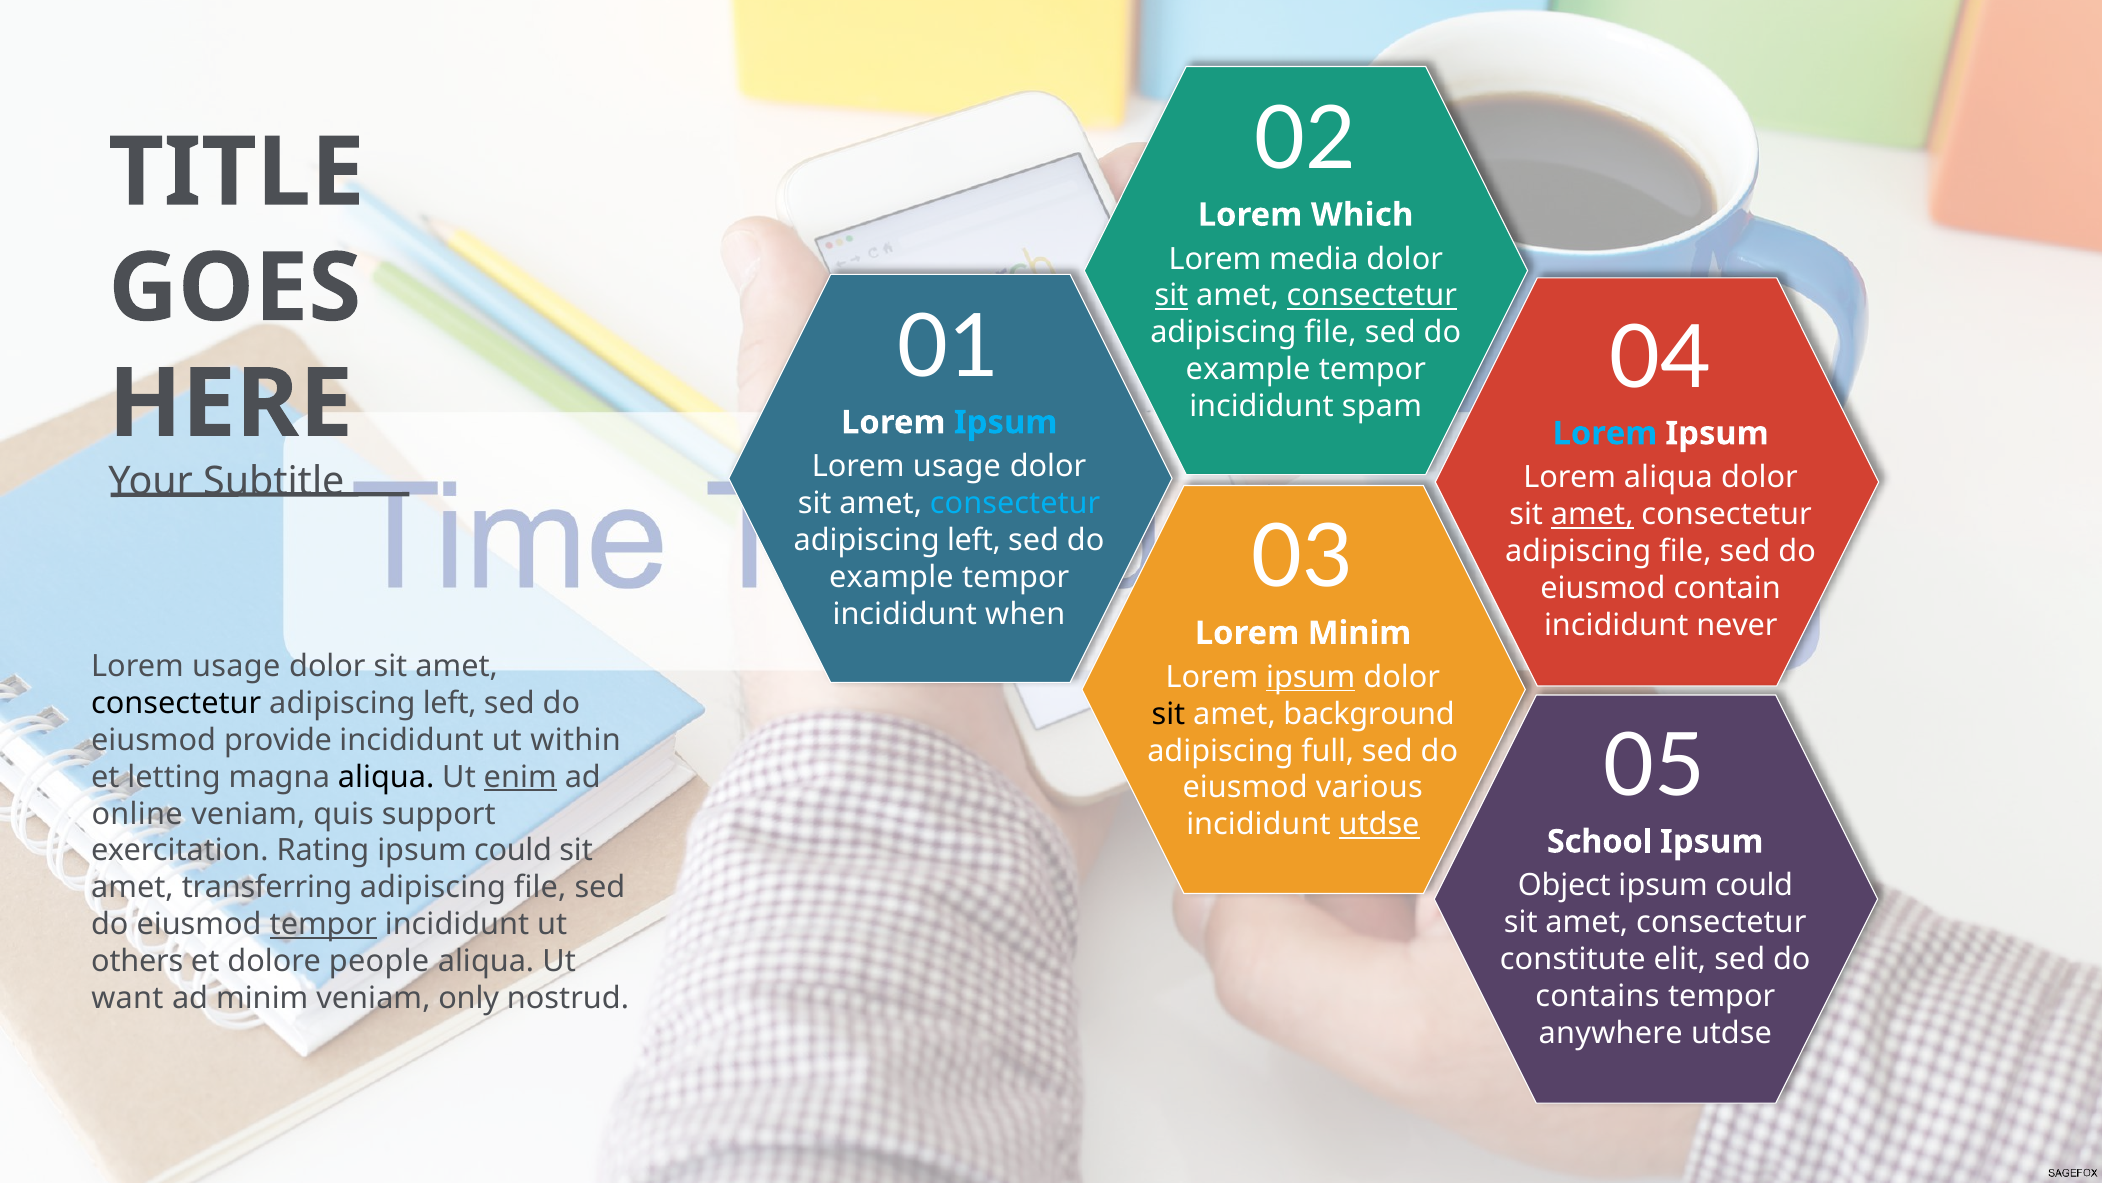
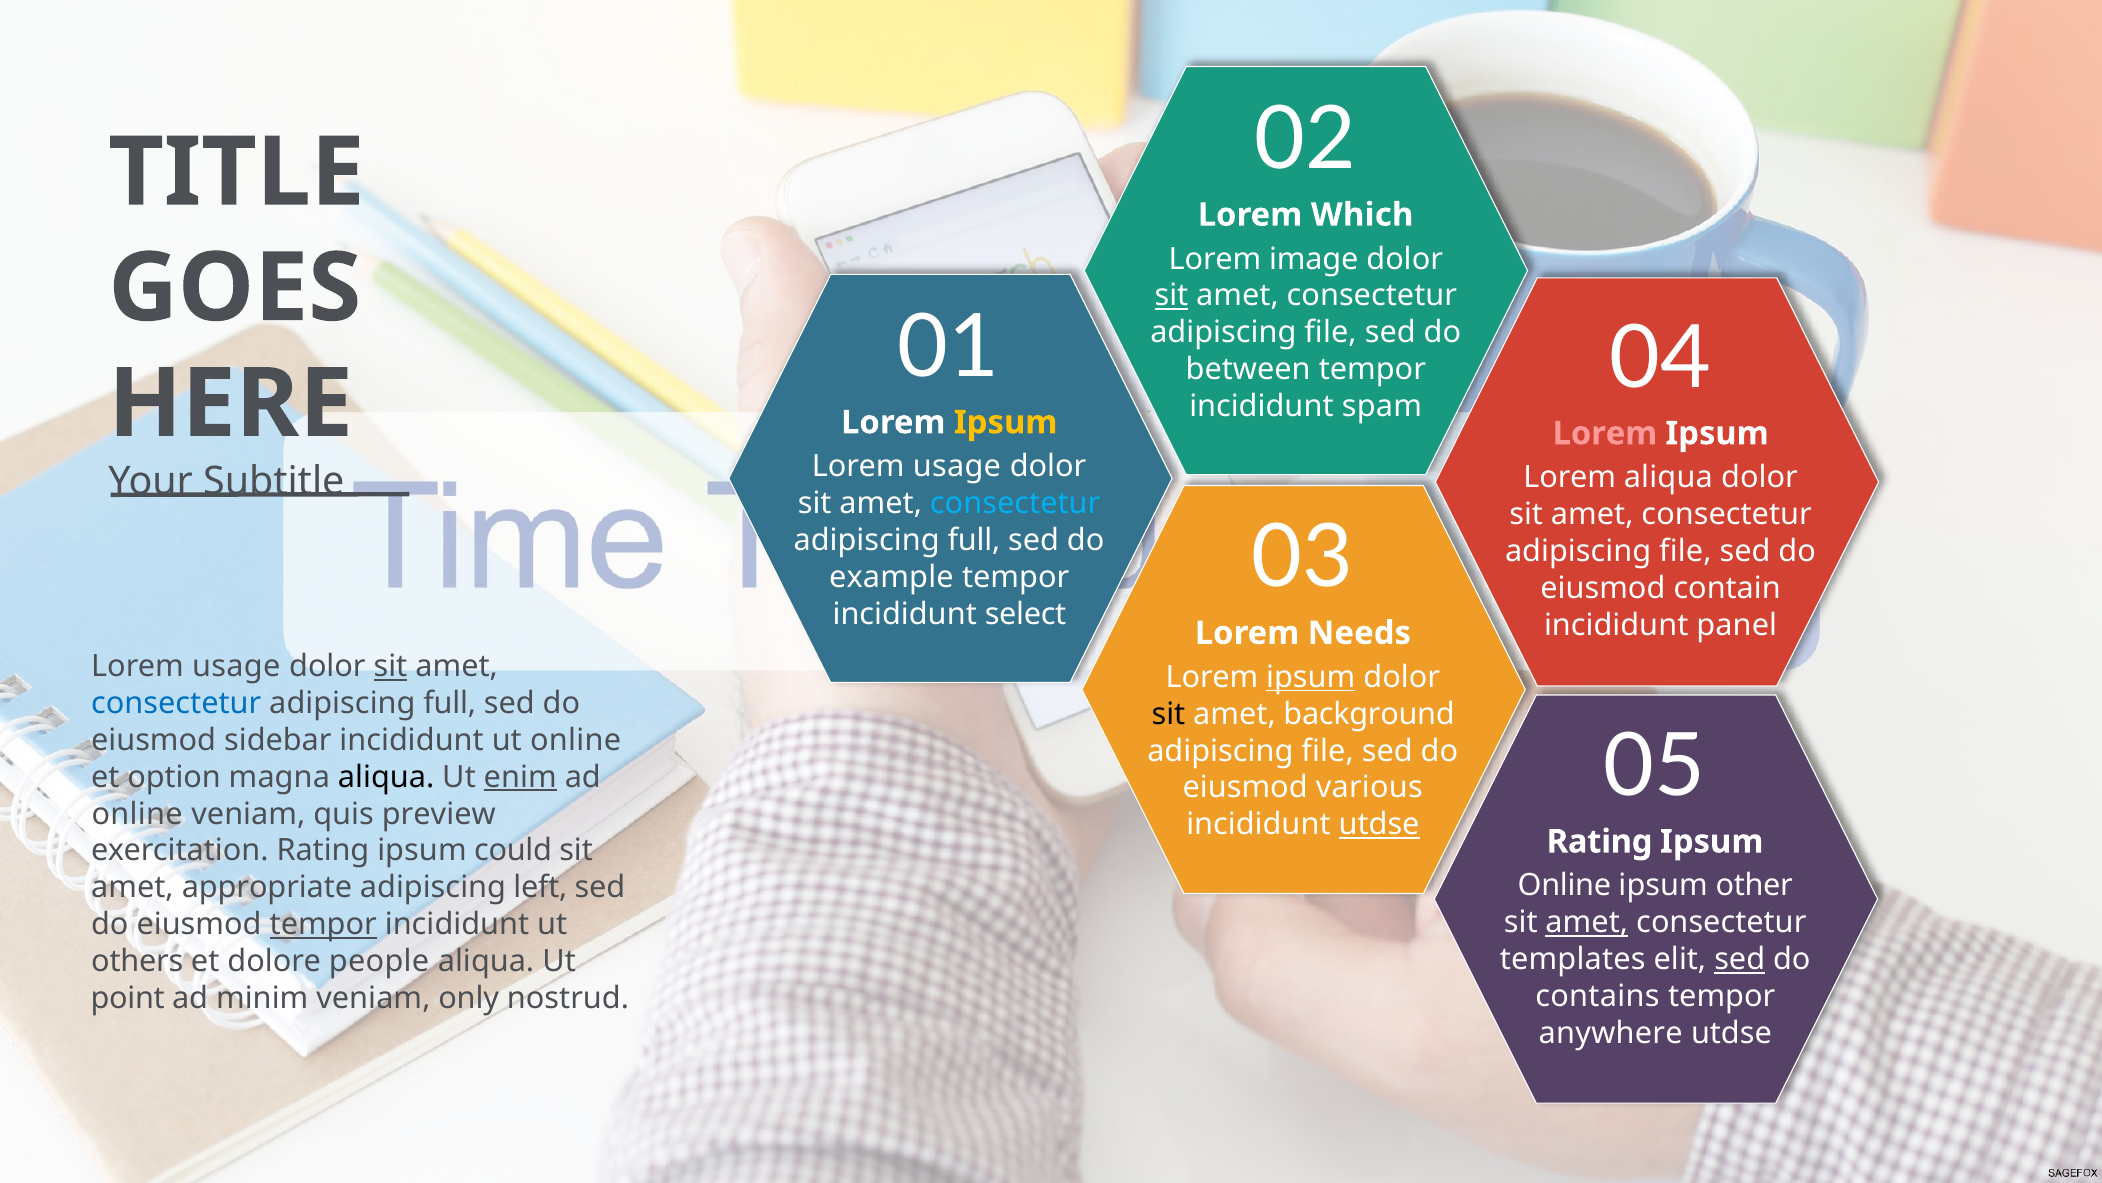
media: media -> image
consectetur at (1372, 296) underline: present -> none
example at (1248, 369): example -> between
Ipsum at (1006, 422) colour: light blue -> yellow
Lorem at (1605, 433) colour: light blue -> pink
amet at (1592, 514) underline: present -> none
left at (974, 540): left -> full
when: when -> select
never: never -> panel
Lorem Minim: Minim -> Needs
sit at (390, 666) underline: none -> present
consectetur at (176, 703) colour: black -> blue
left at (450, 703): left -> full
provide: provide -> sidebar
ut within: within -> online
full at (1328, 751): full -> file
letting: letting -> option
support: support -> preview
School at (1600, 841): School -> Rating
Object at (1564, 885): Object -> Online
could at (1754, 885): could -> other
transferring: transferring -> appropriate
file at (540, 887): file -> left
amet at (1587, 922) underline: none -> present
constitute: constitute -> templates
sed at (1740, 959) underline: none -> present
want: want -> point
